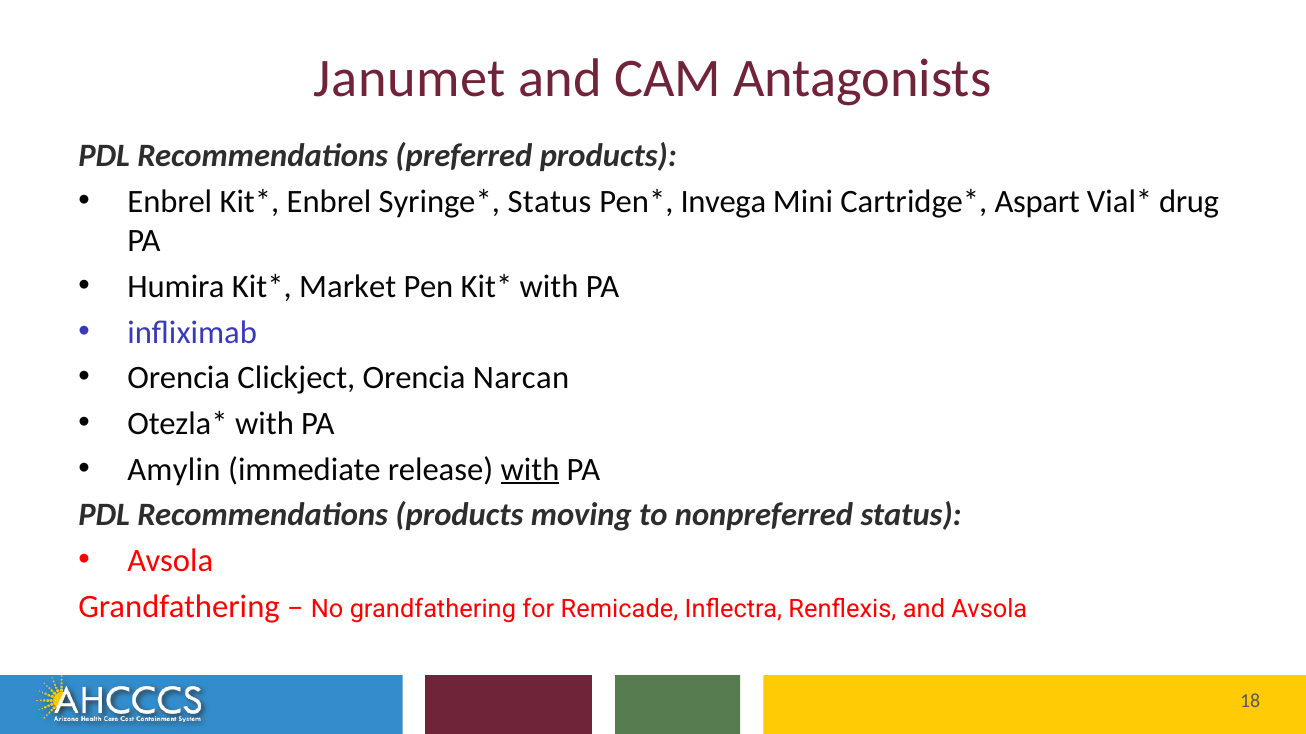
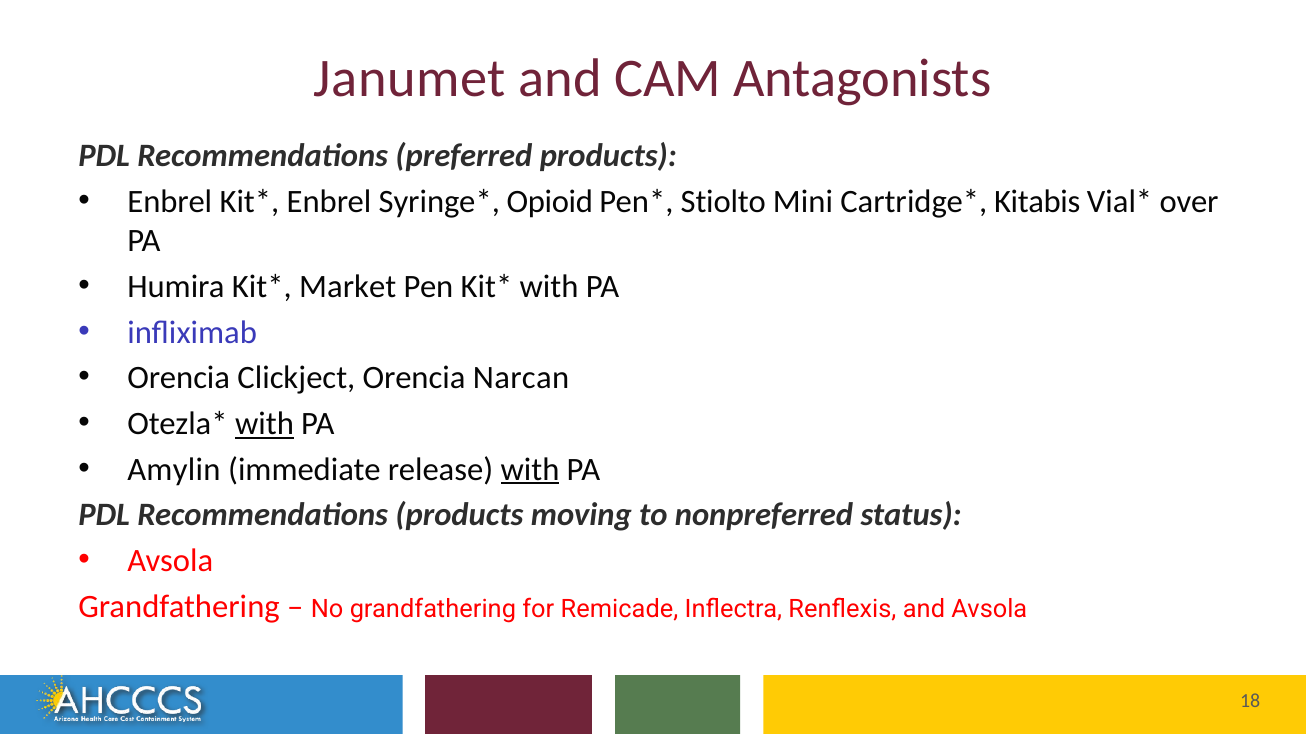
Status at (549, 202): Status -> Opioid
Invega: Invega -> Stiolto
Aspart: Aspart -> Kitabis
drug: drug -> over
with at (264, 424) underline: none -> present
